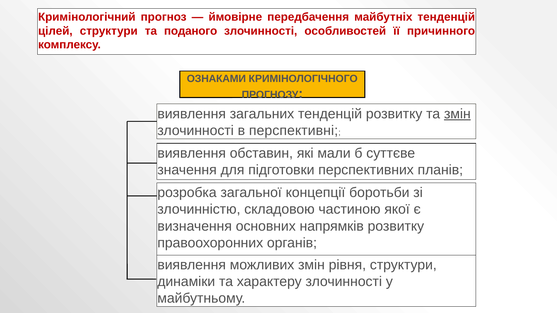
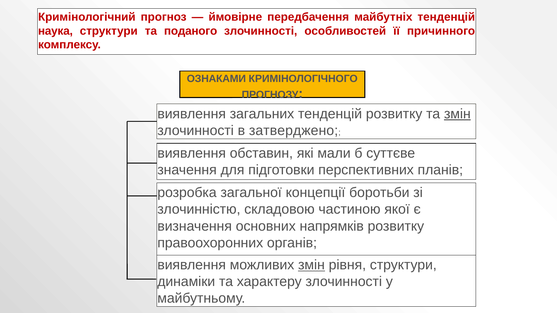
цілей: цілей -> наука
перспективні: перспективні -> затверджено
змін at (311, 265) underline: none -> present
